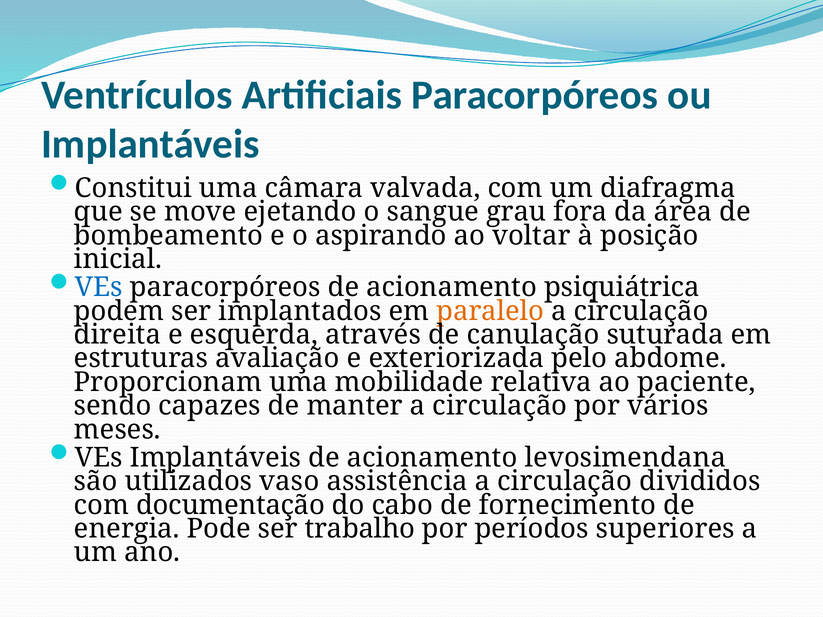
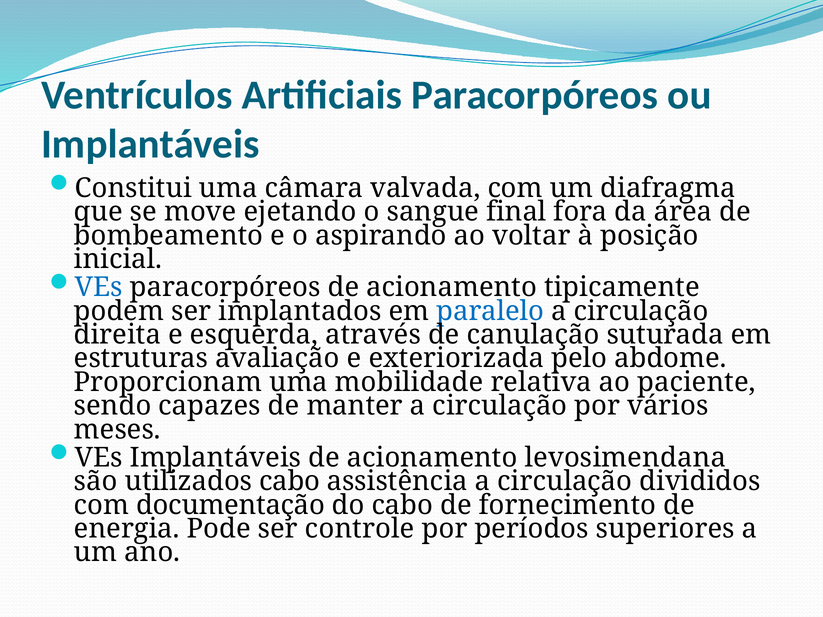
grau: grau -> final
psiquiátrica: psiquiátrica -> tipicamente
paralelo colour: orange -> blue
utilizados vaso: vaso -> cabo
trabalho: trabalho -> controle
